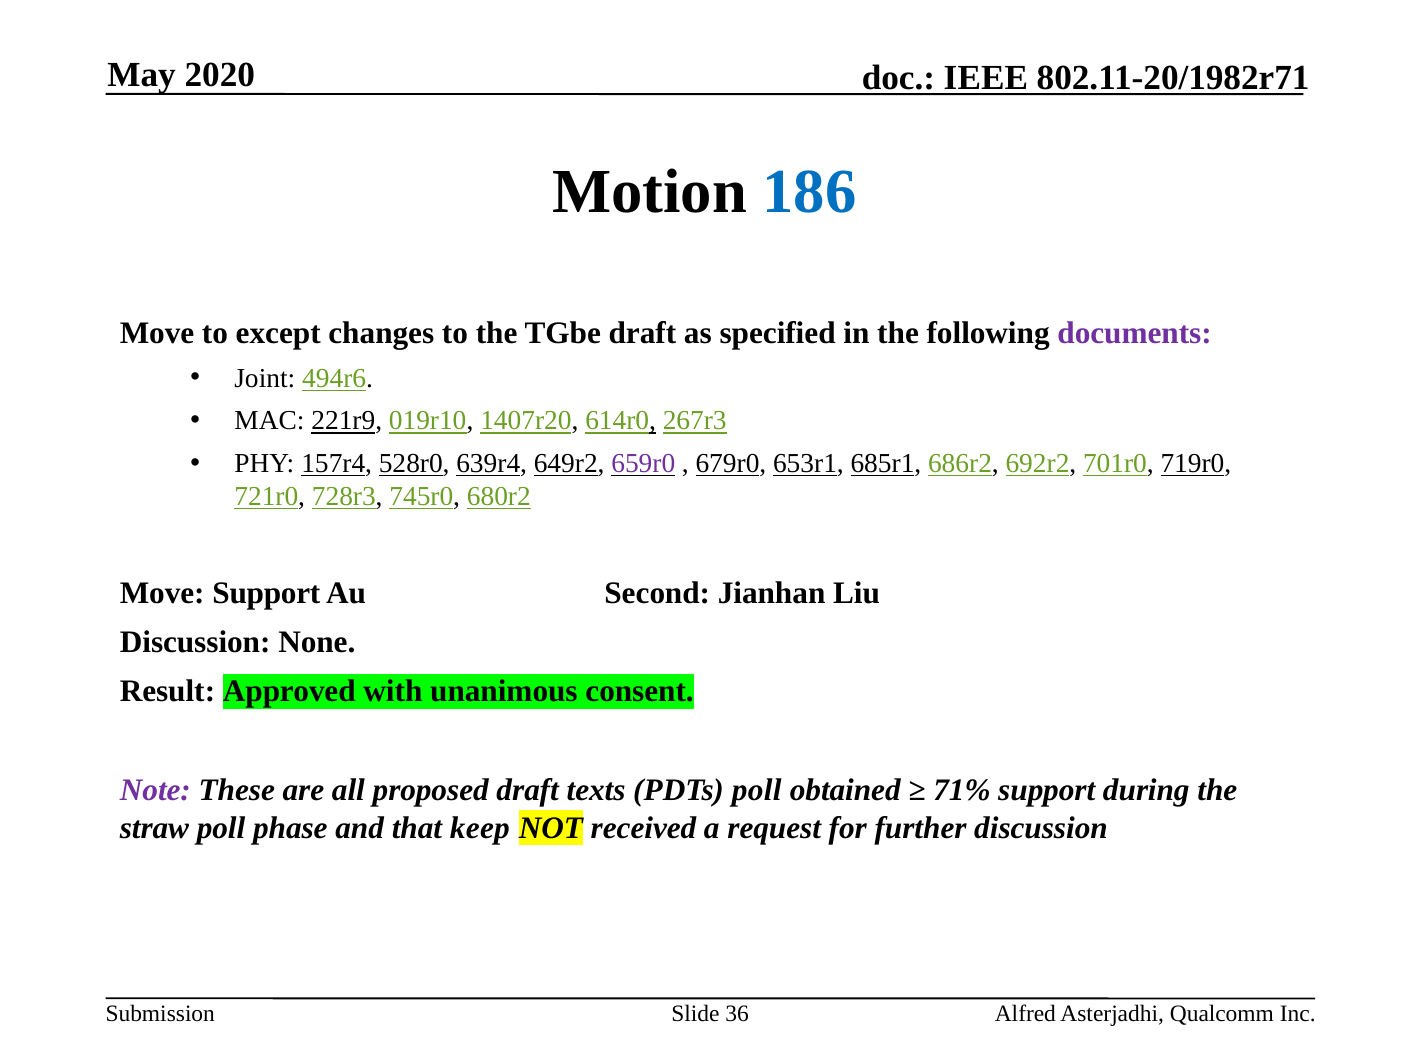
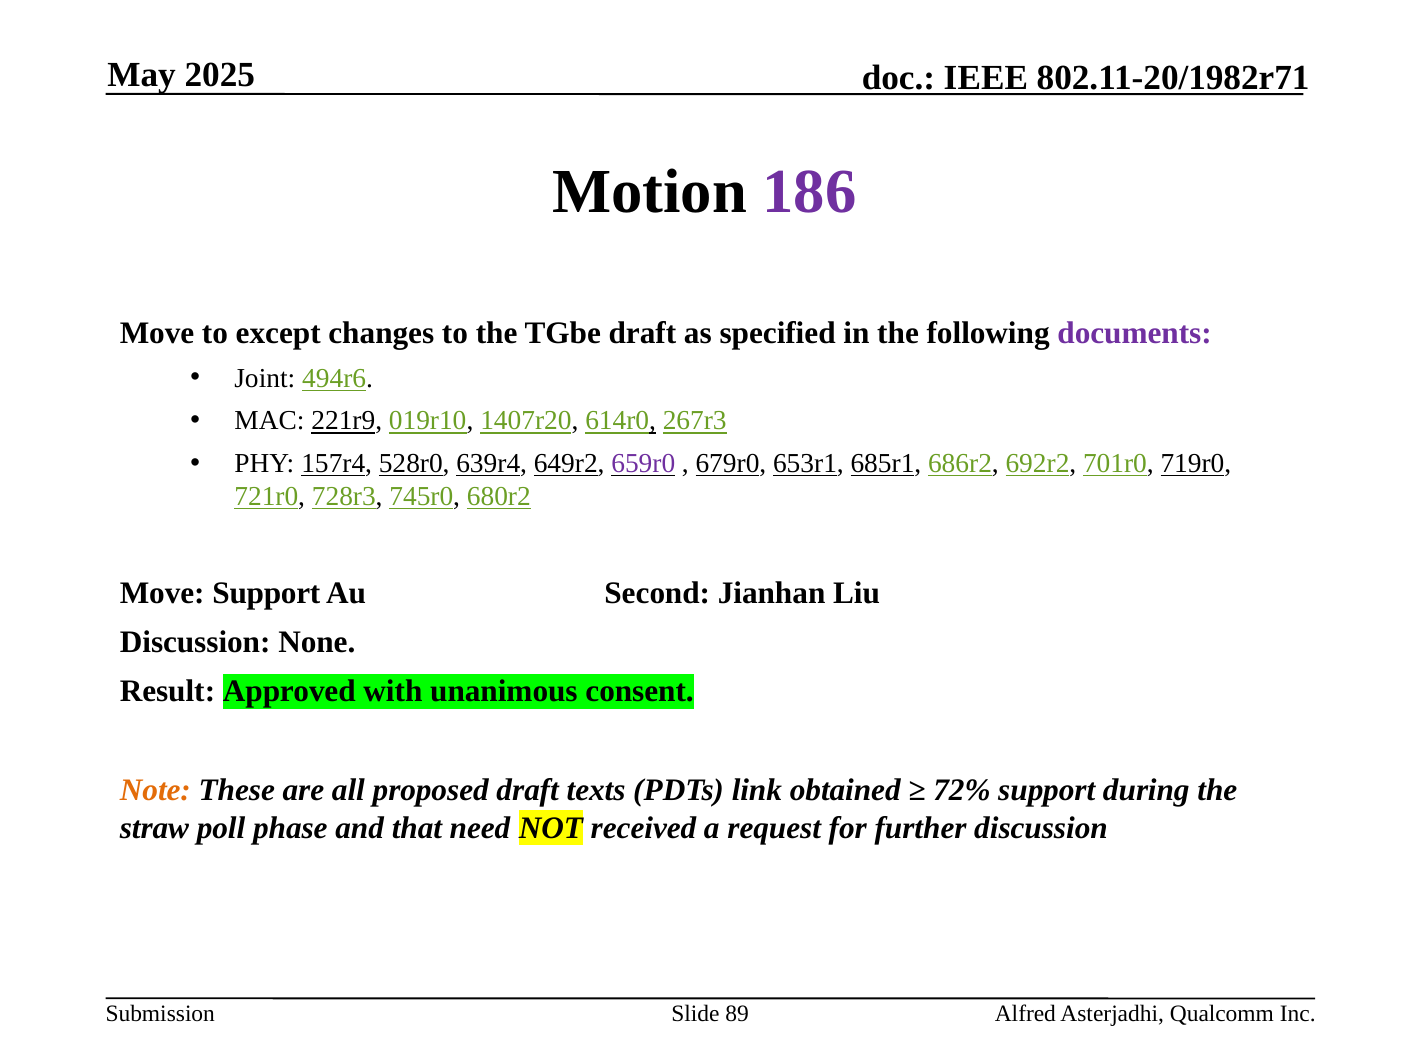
2020: 2020 -> 2025
186 colour: blue -> purple
Note colour: purple -> orange
PDTs poll: poll -> link
71%: 71% -> 72%
keep: keep -> need
36: 36 -> 89
